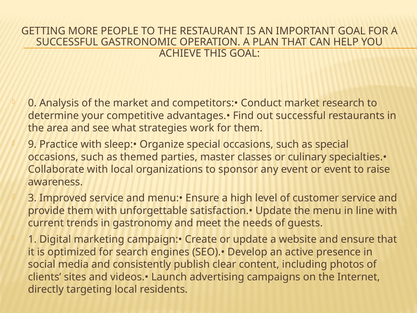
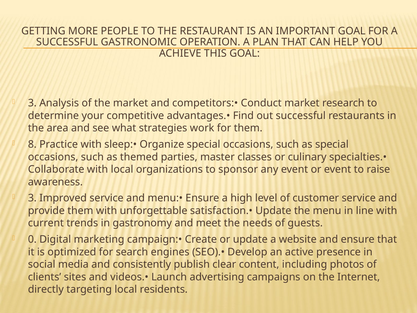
0 at (32, 103): 0 -> 3
9: 9 -> 8
1: 1 -> 0
